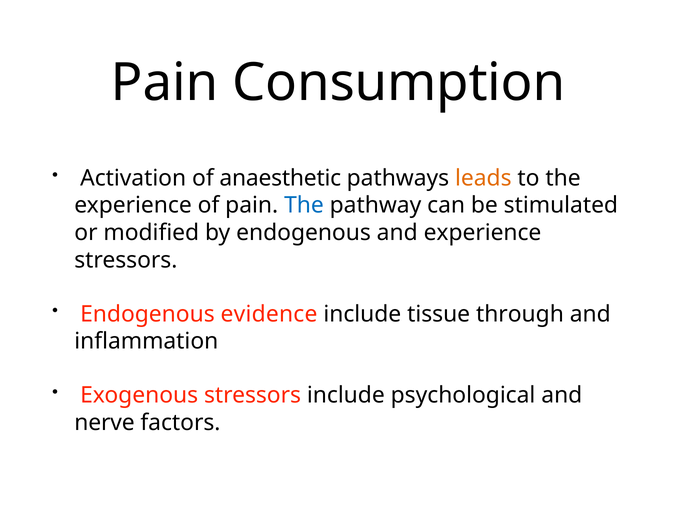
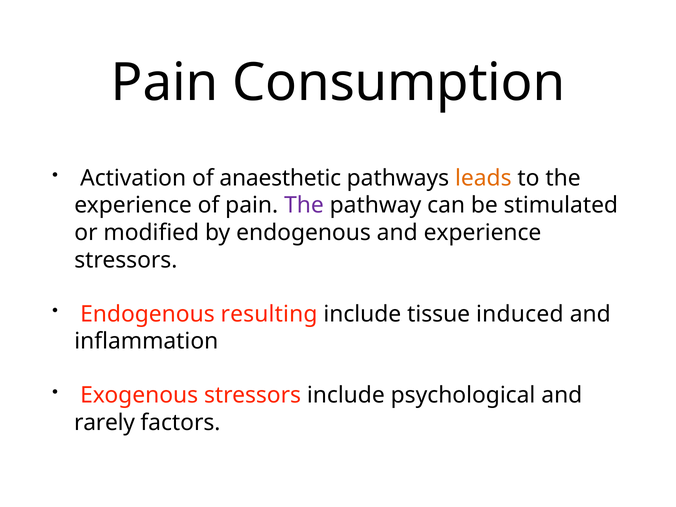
The at (304, 205) colour: blue -> purple
evidence: evidence -> resulting
through: through -> induced
nerve: nerve -> rarely
